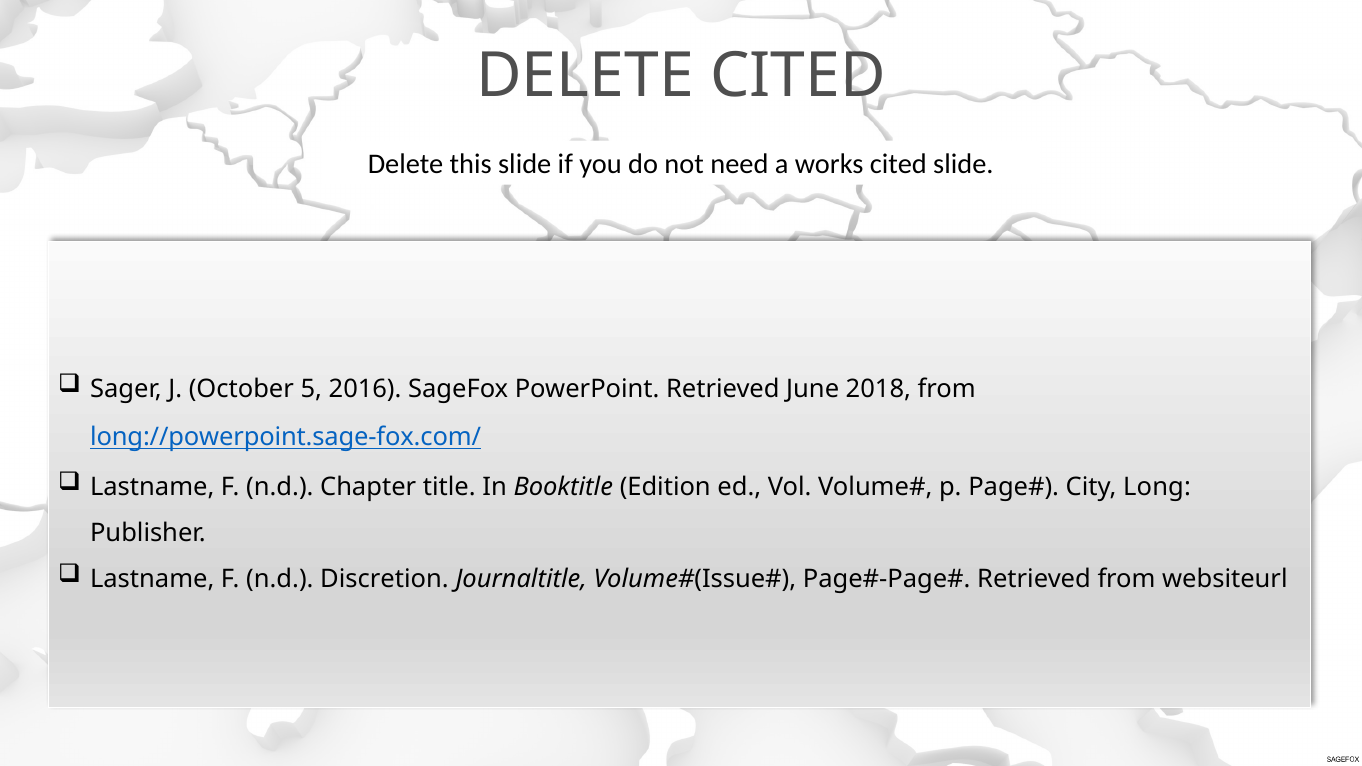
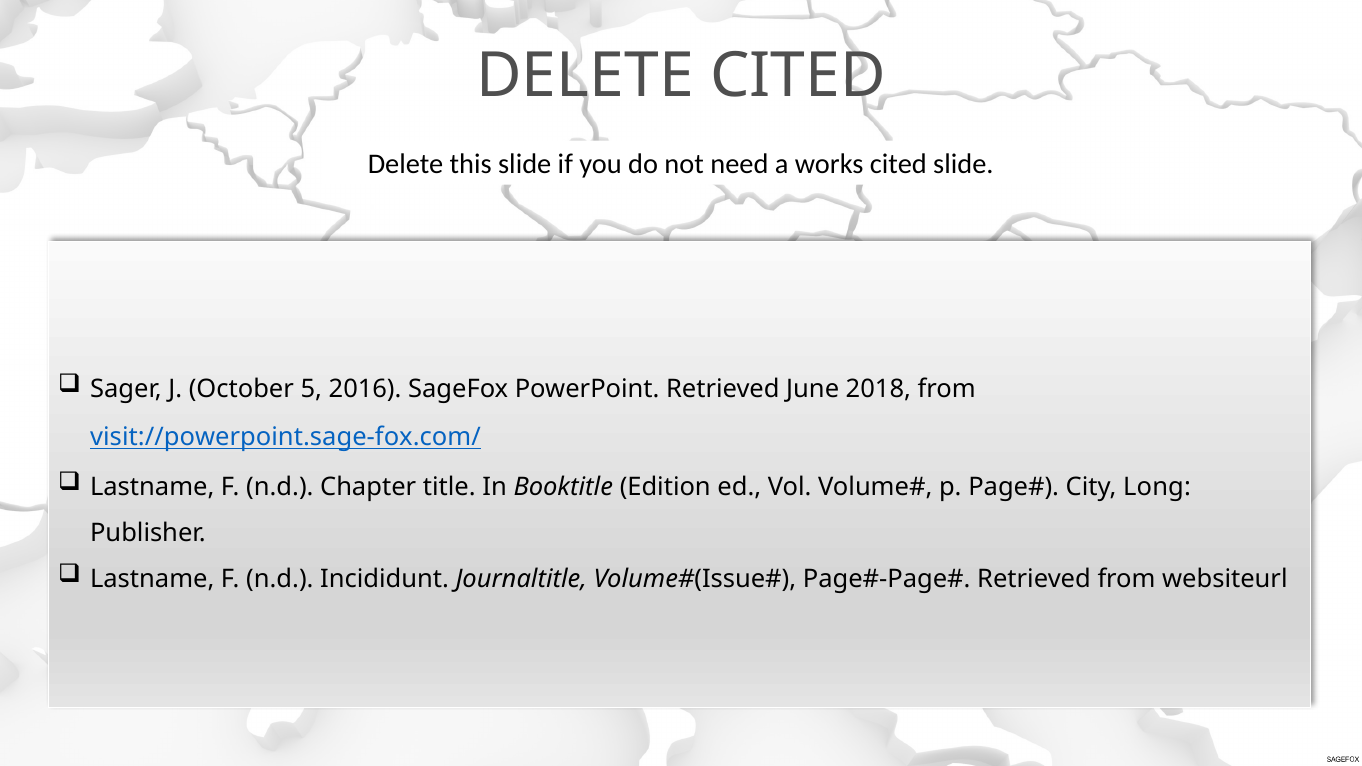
long://powerpoint.sage-fox.com/: long://powerpoint.sage-fox.com/ -> visit://powerpoint.sage-fox.com/
Discretion: Discretion -> Incididunt
